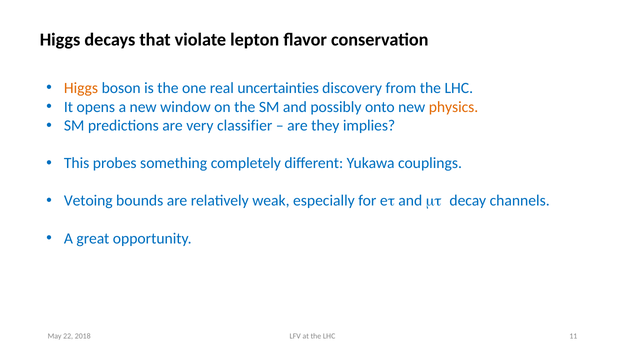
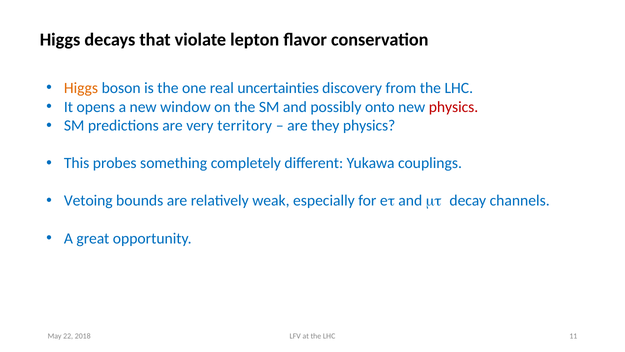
physics at (453, 107) colour: orange -> red
classifier: classifier -> territory
they implies: implies -> physics
